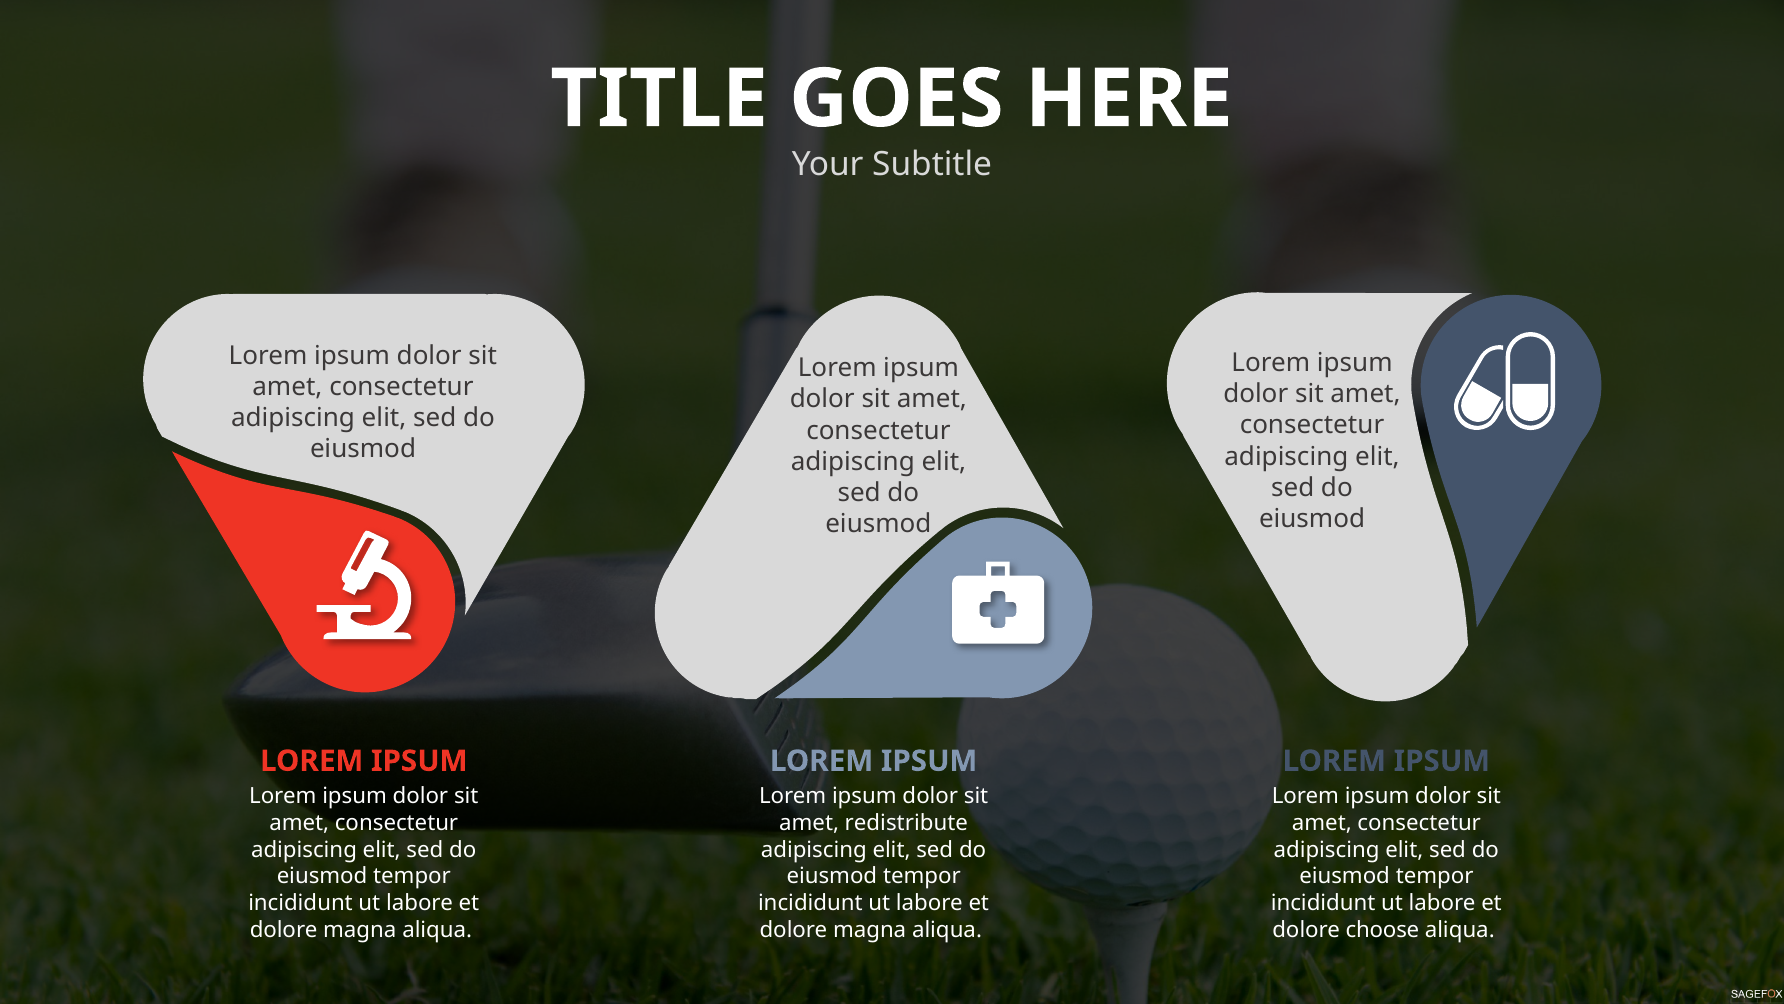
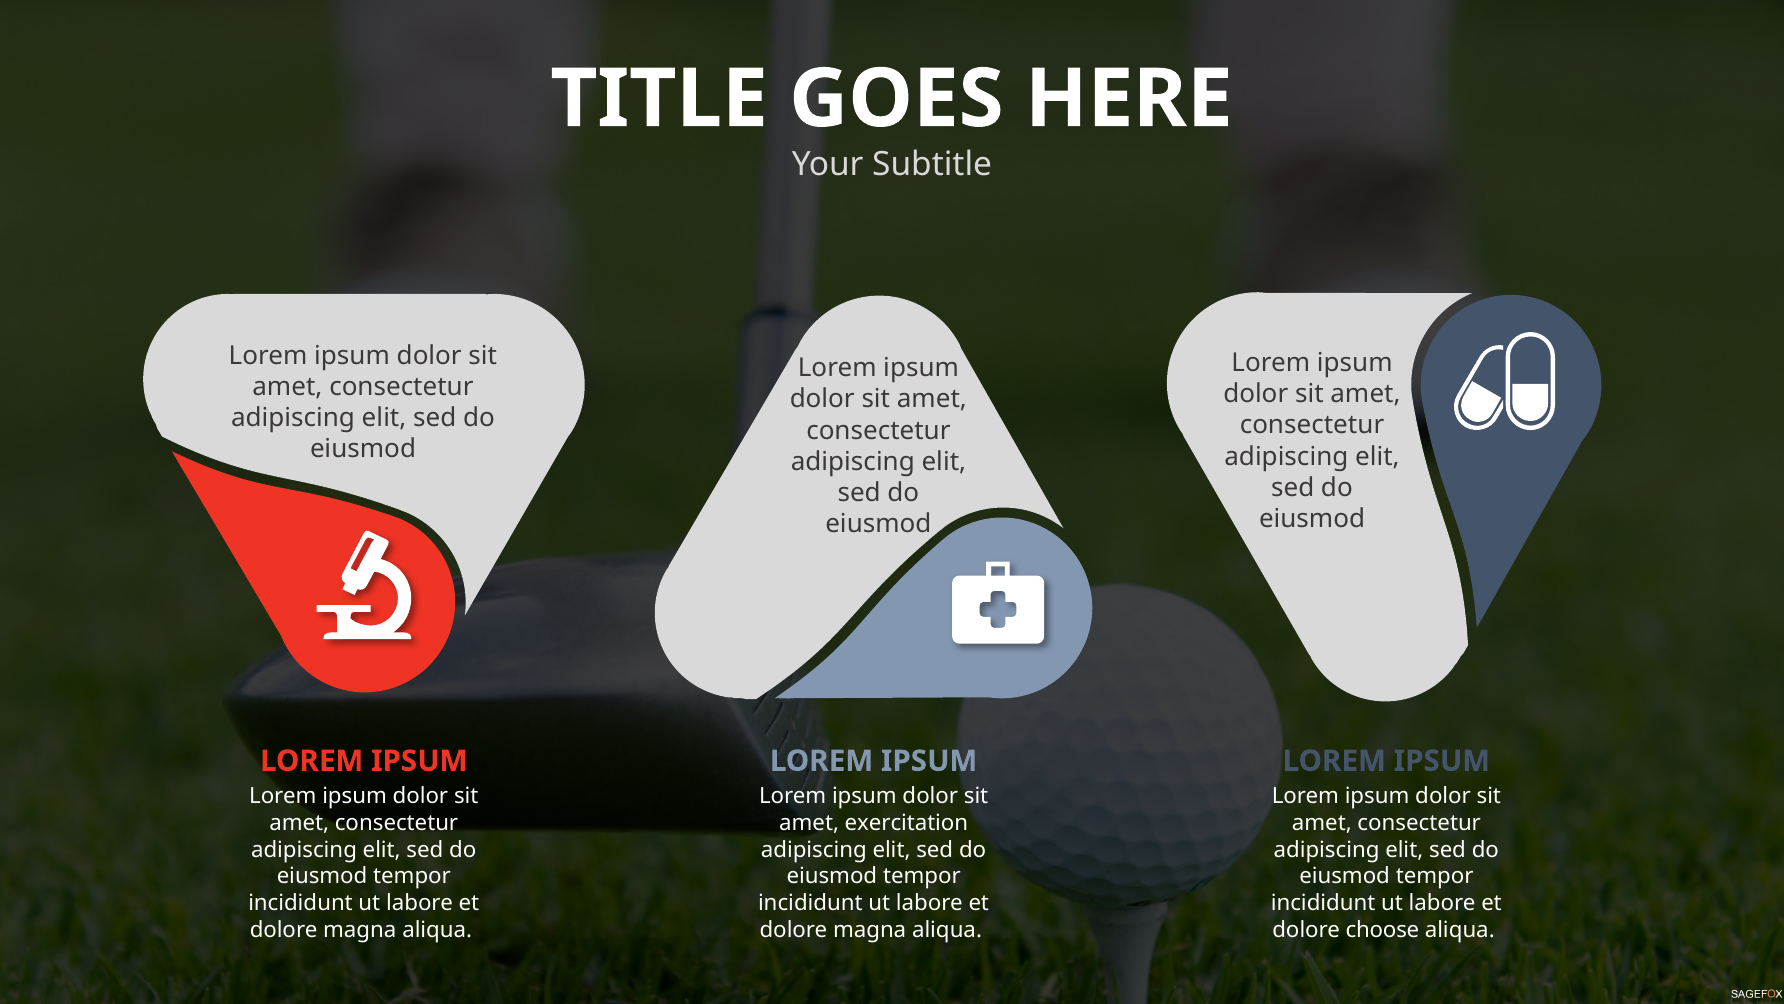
redistribute: redistribute -> exercitation
